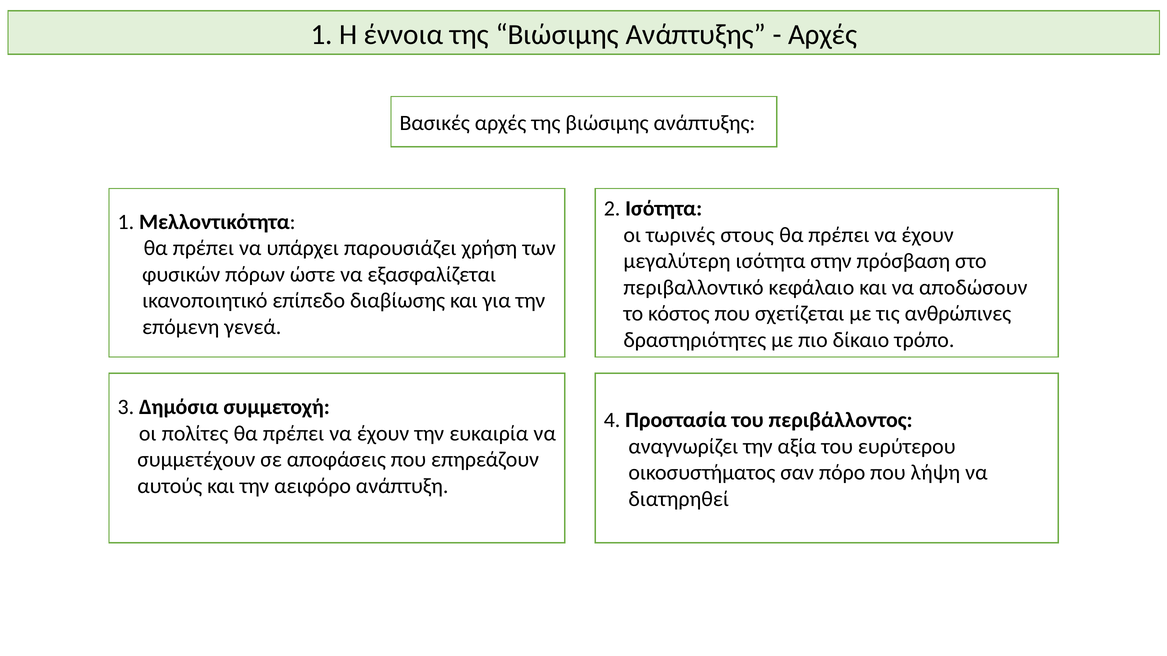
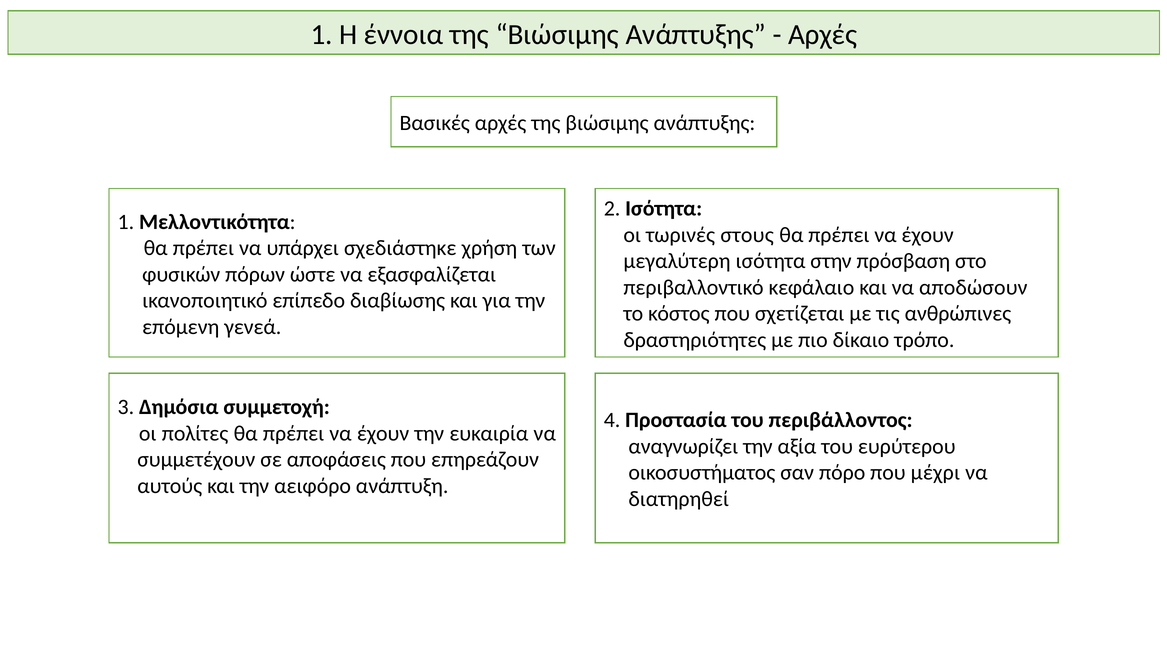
παρουσιάζει: παρουσιάζει -> σχεδιάστηκε
λήψη: λήψη -> μέχρι
